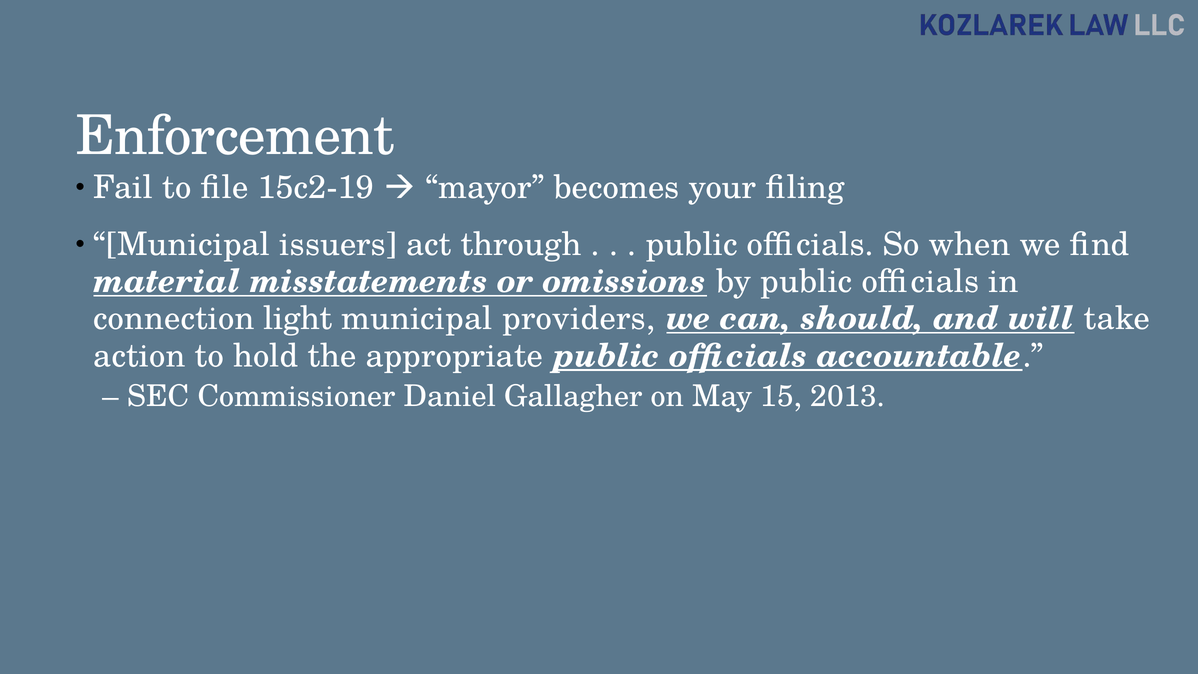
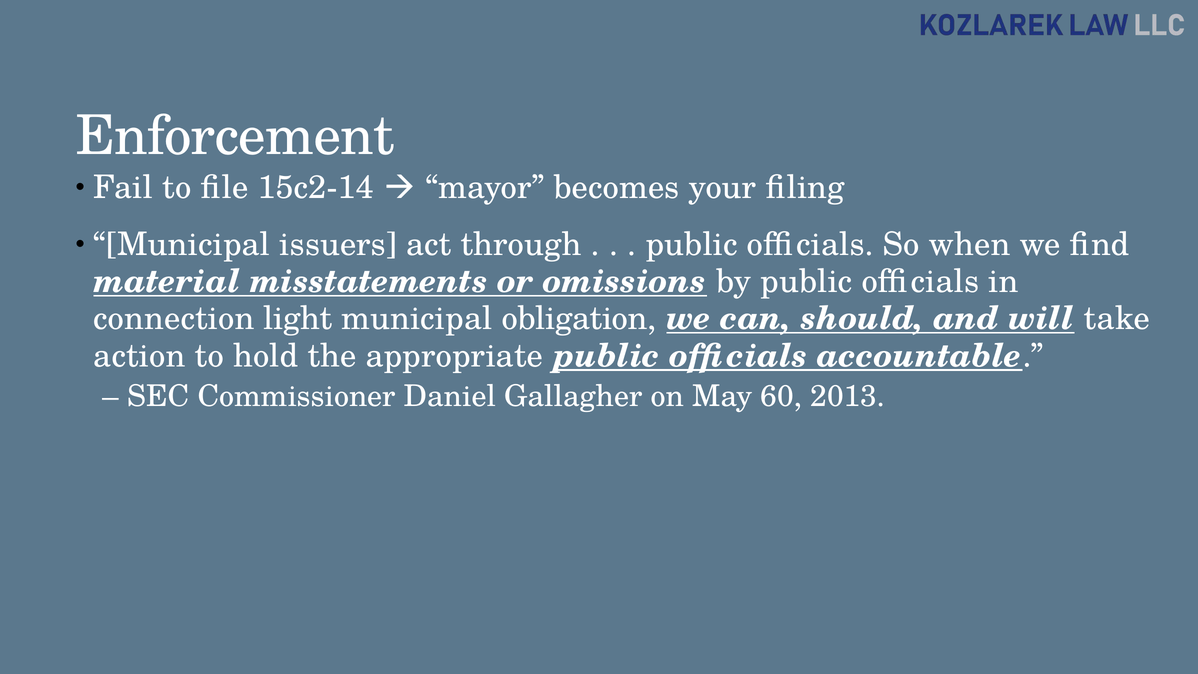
15c2-19: 15c2-19 -> 15c2-14
providers: providers -> obligation
15: 15 -> 60
